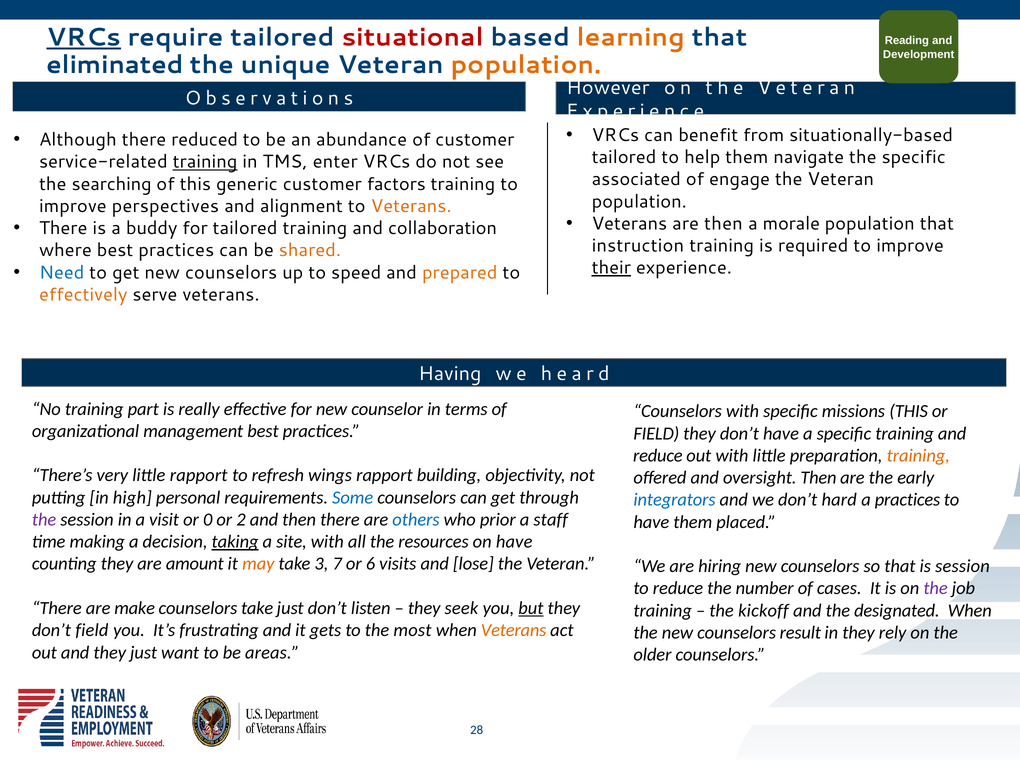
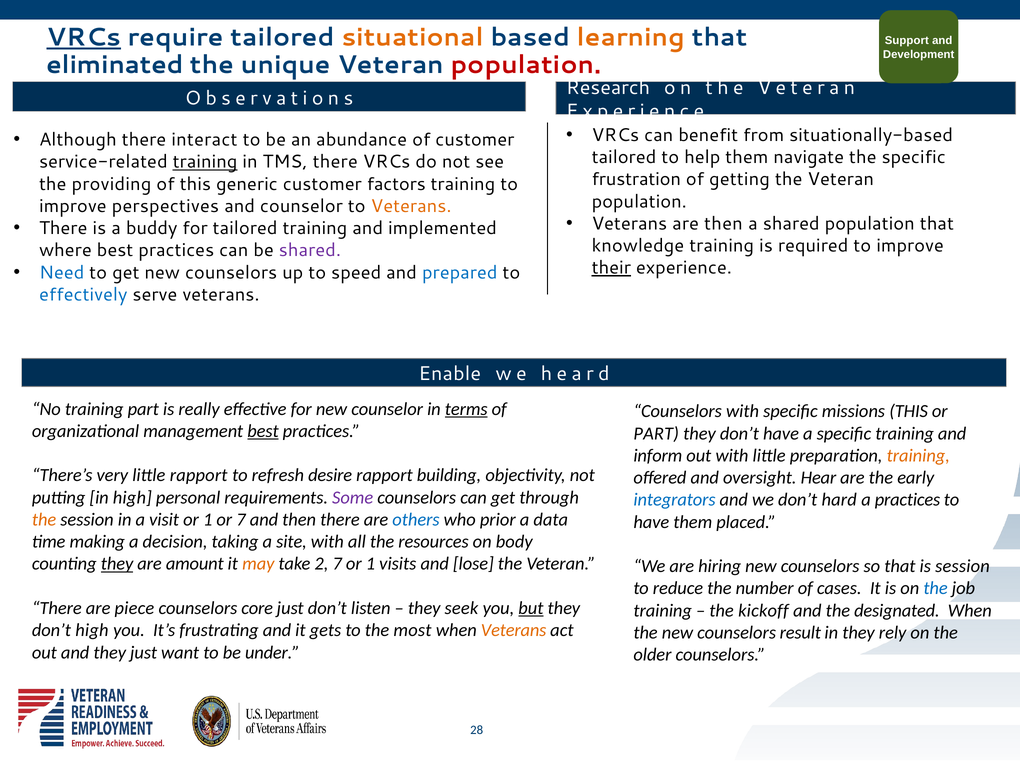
situational colour: red -> orange
Reading: Reading -> Support
population at (526, 65) colour: orange -> red
However: However -> Research
reduced: reduced -> interact
TMS enter: enter -> there
associated: associated -> frustration
engage: engage -> getting
searching: searching -> providing
and alignment: alignment -> counselor
a morale: morale -> shared
collaboration: collaboration -> implemented
instruction: instruction -> knowledge
shared at (310, 250) colour: orange -> purple
prepared colour: orange -> blue
effectively colour: orange -> blue
Having: Having -> Enable
terms underline: none -> present
best at (263, 431) underline: none -> present
FIELD at (656, 433): FIELD -> PART
reduce at (658, 456): reduce -> inform
wings: wings -> desire
oversight Then: Then -> Hear
Some colour: blue -> purple
the at (44, 520) colour: purple -> orange
visit or 0: 0 -> 1
or 2: 2 -> 7
staff: staff -> data
taking underline: present -> none
on have: have -> body
they at (117, 564) underline: none -> present
3: 3 -> 2
7 or 6: 6 -> 1
the at (936, 588) colour: purple -> blue
make: make -> piece
counselors take: take -> core
don’t field: field -> high
areas: areas -> under
